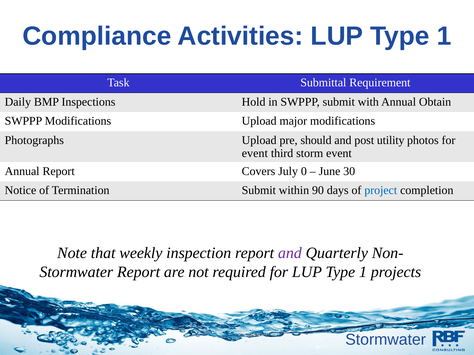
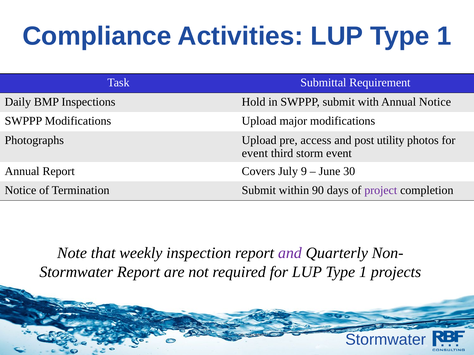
Annual Obtain: Obtain -> Notice
should: should -> access
0: 0 -> 9
project colour: blue -> purple
